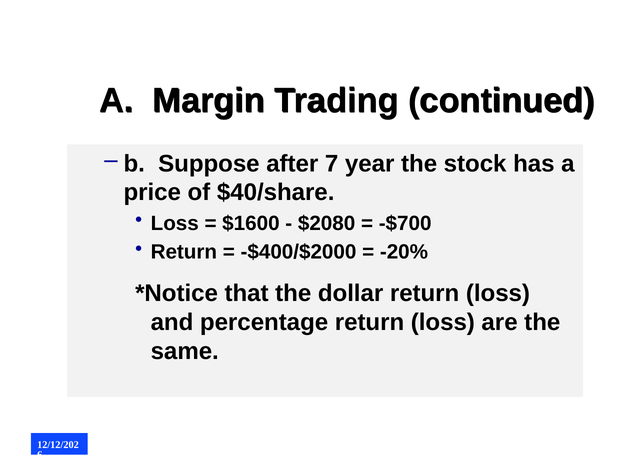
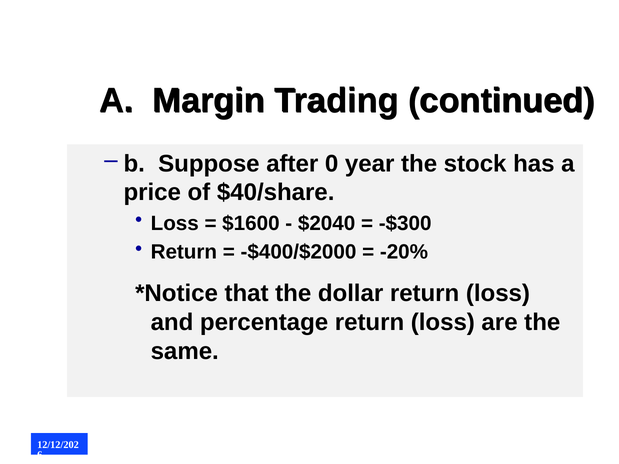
7: 7 -> 0
$2080: $2080 -> $2040
-$700: -$700 -> -$300
